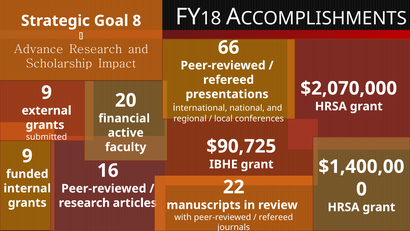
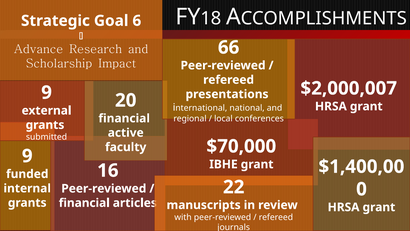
8: 8 -> 6
$2,070,000: $2,070,000 -> $2,000,007
$90,725: $90,725 -> $70,000
research at (84, 203): research -> financial
